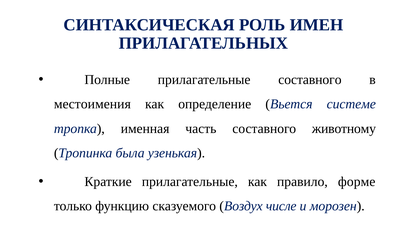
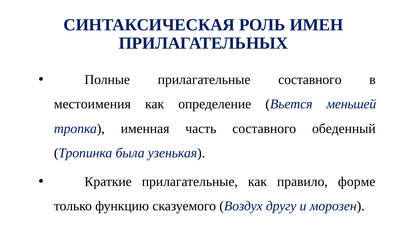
системе: системе -> меньшей
животному: животному -> обеденный
числе: числе -> другу
